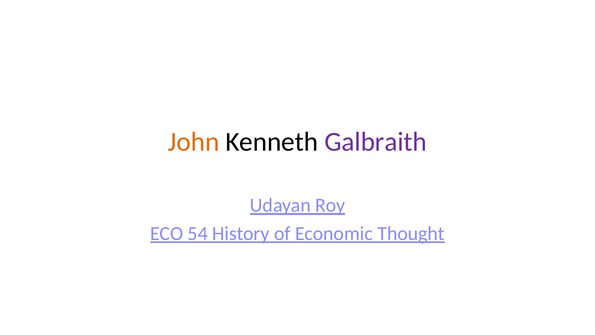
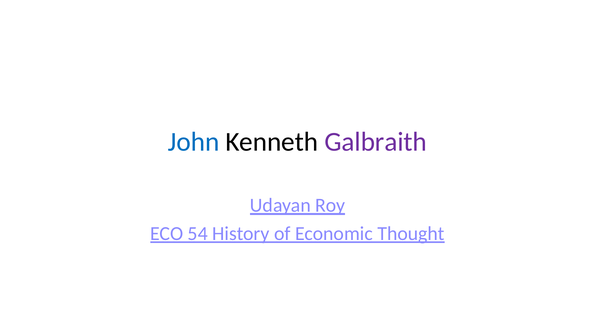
John colour: orange -> blue
